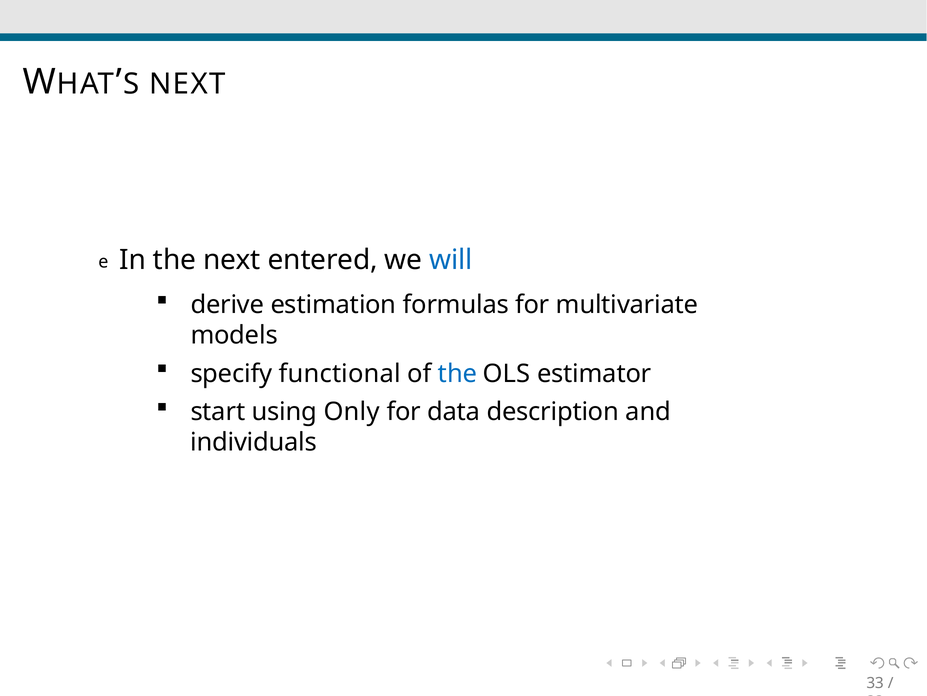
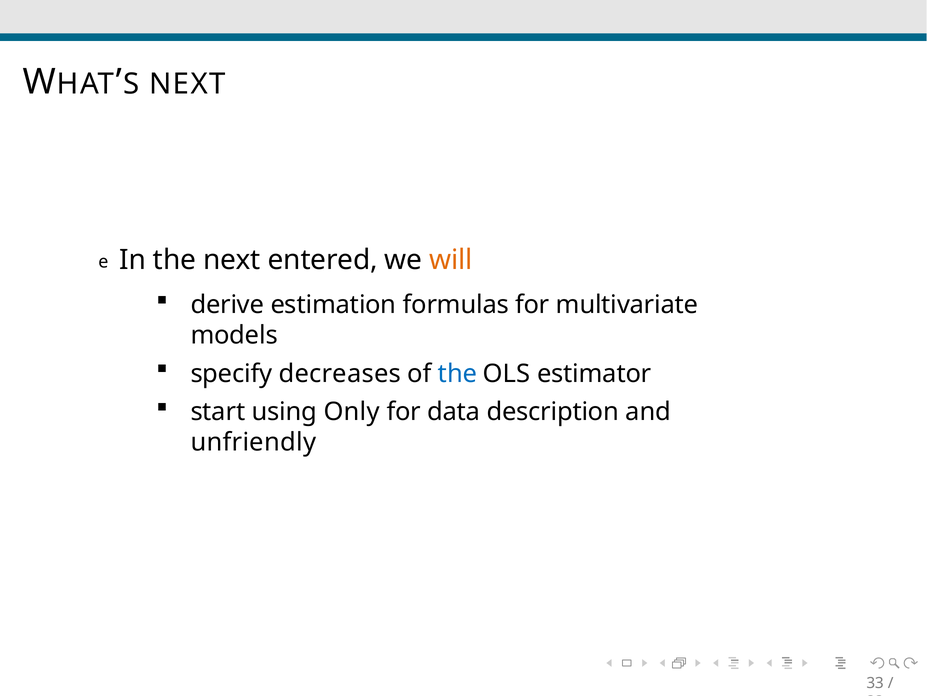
will colour: blue -> orange
functional: functional -> decreases
individuals: individuals -> unfriendly
